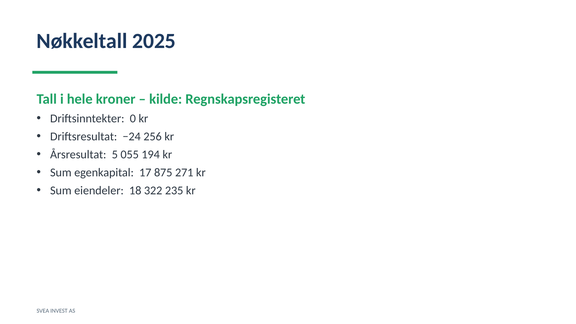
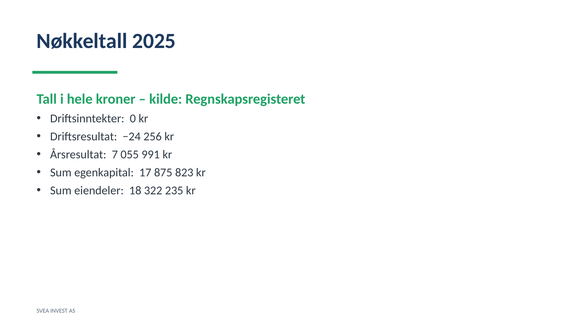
5: 5 -> 7
194: 194 -> 991
271: 271 -> 823
